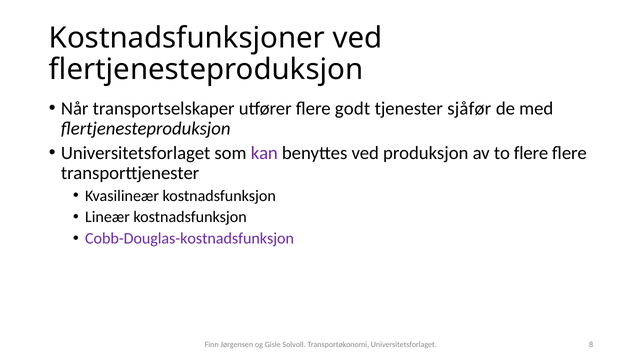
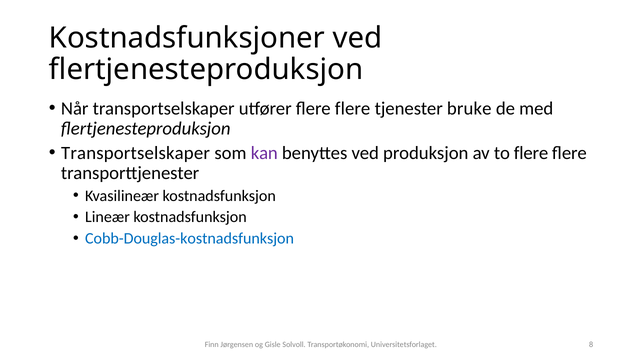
utfører flere godt: godt -> flere
sjåfør: sjåfør -> bruke
Universitetsforlaget at (136, 153): Universitetsforlaget -> Transportselskaper
Cobb-Douglas-kostnadsfunksjon colour: purple -> blue
